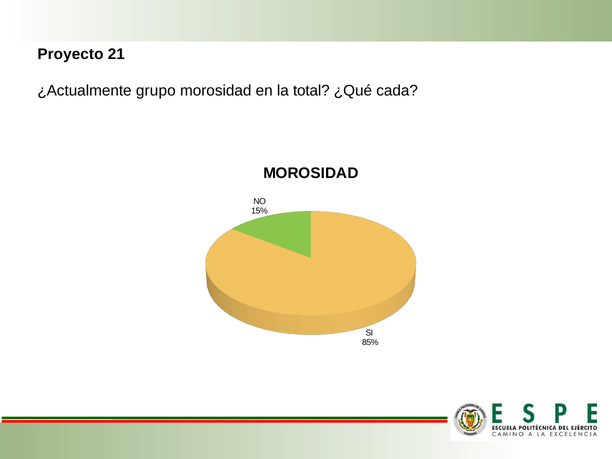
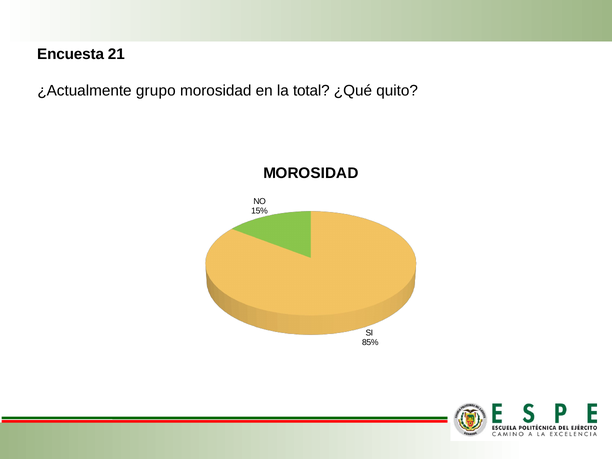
Proyecto: Proyecto -> Encuesta
cada: cada -> quito
